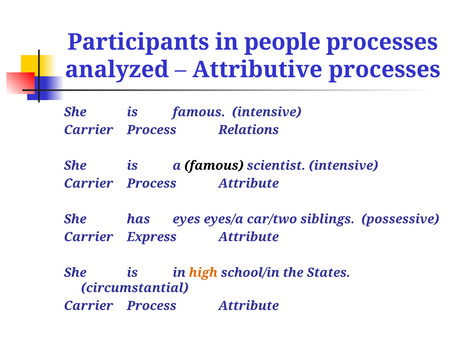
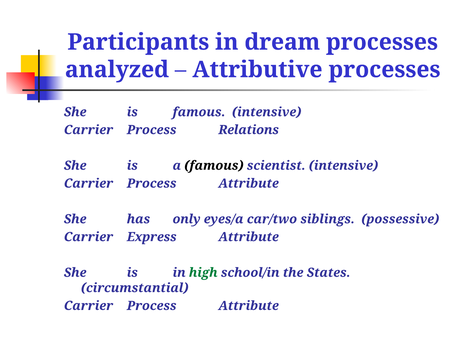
people: people -> dream
eyes: eyes -> only
high colour: orange -> green
